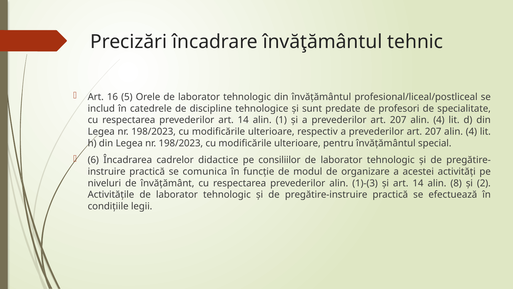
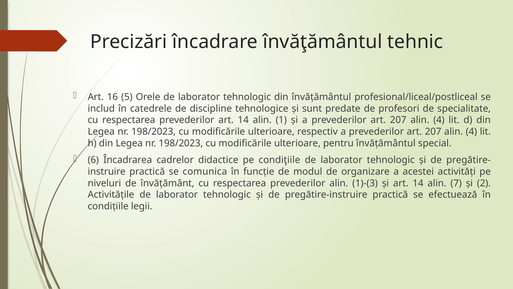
pe consiliilor: consiliilor -> condiţiile
8: 8 -> 7
